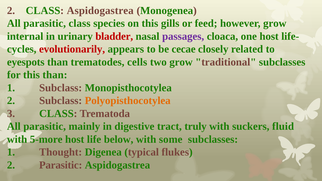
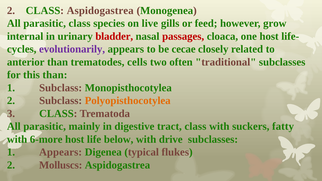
on this: this -> live
passages colour: purple -> red
evolutionarily colour: red -> purple
eyespots: eyespots -> anterior
two grow: grow -> often
tract truly: truly -> class
fluid: fluid -> fatty
5-more: 5-more -> 6-more
some: some -> drive
1 Thought: Thought -> Appears
2 Parasitic: Parasitic -> Molluscs
